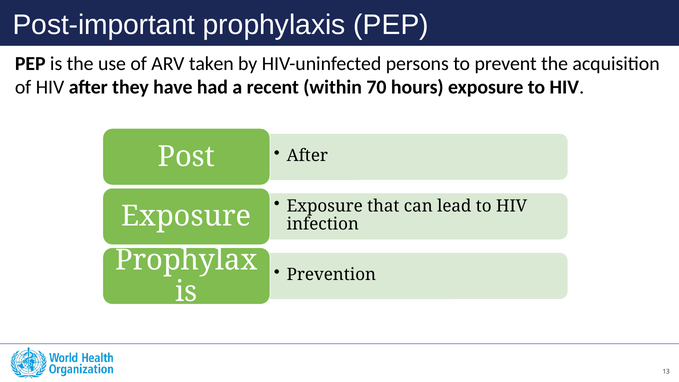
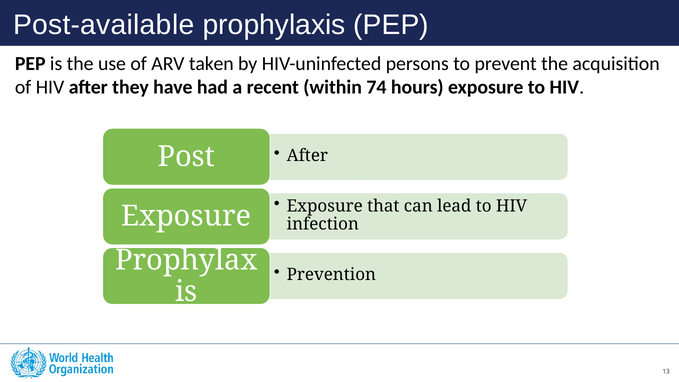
Post-important: Post-important -> Post-available
70: 70 -> 74
